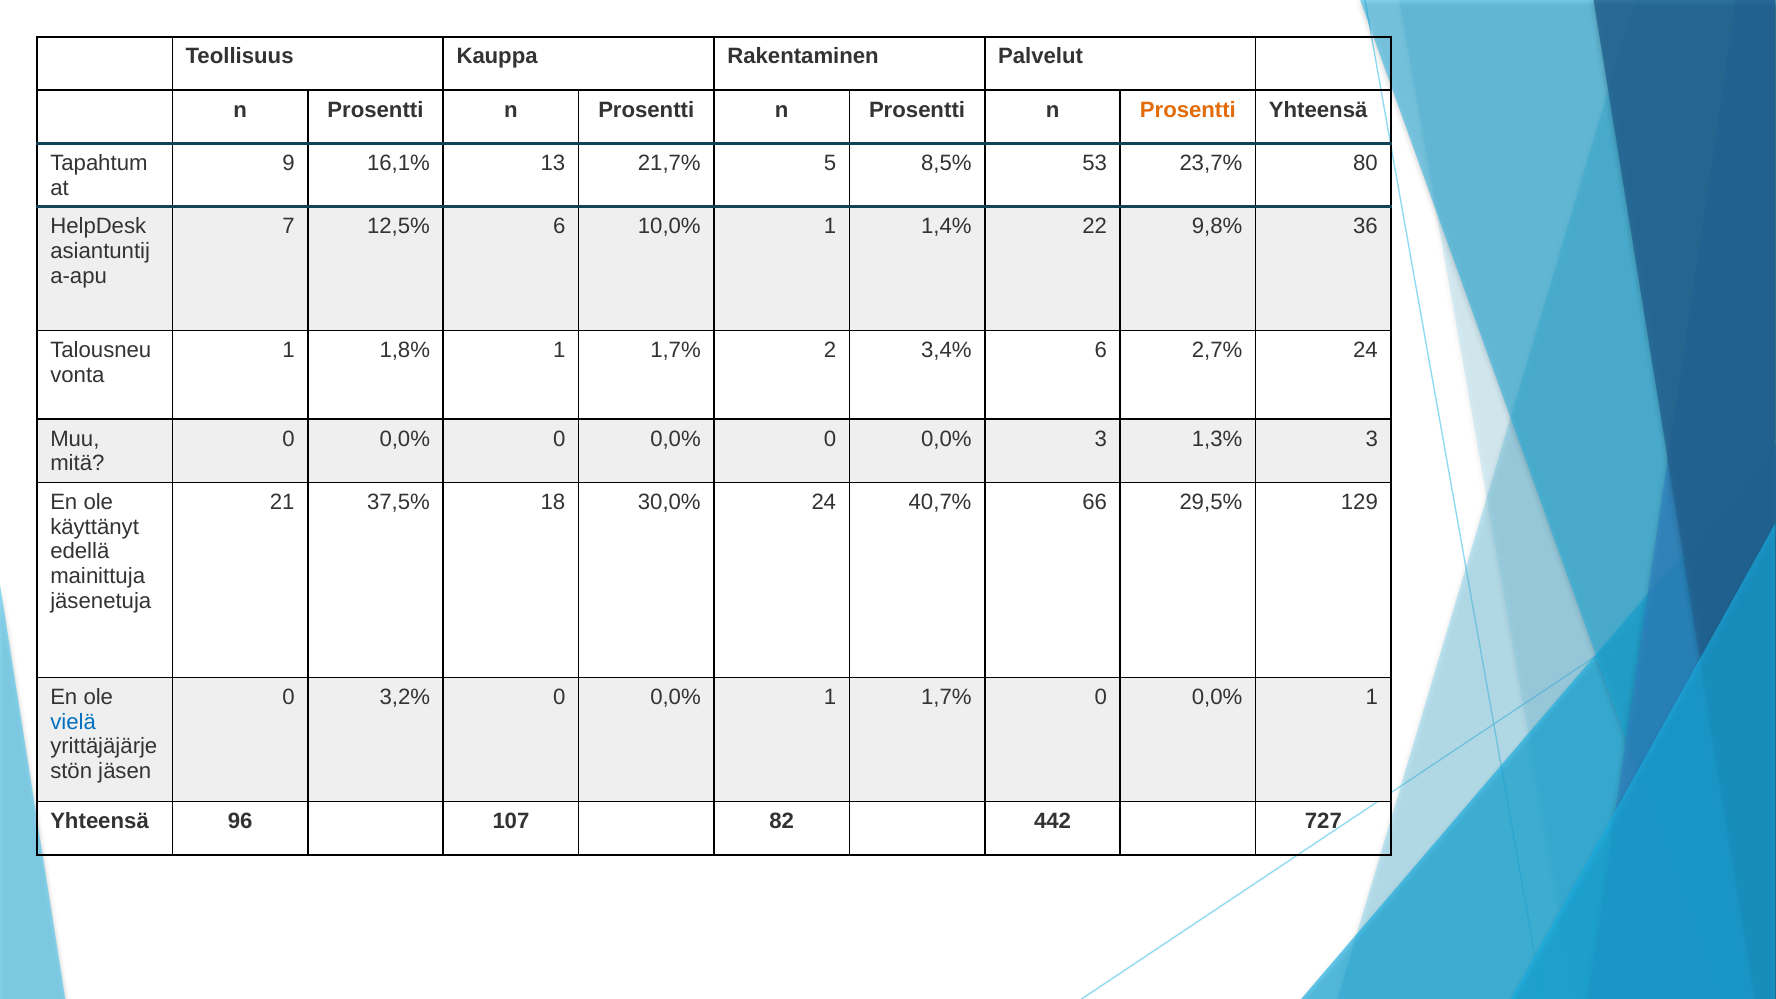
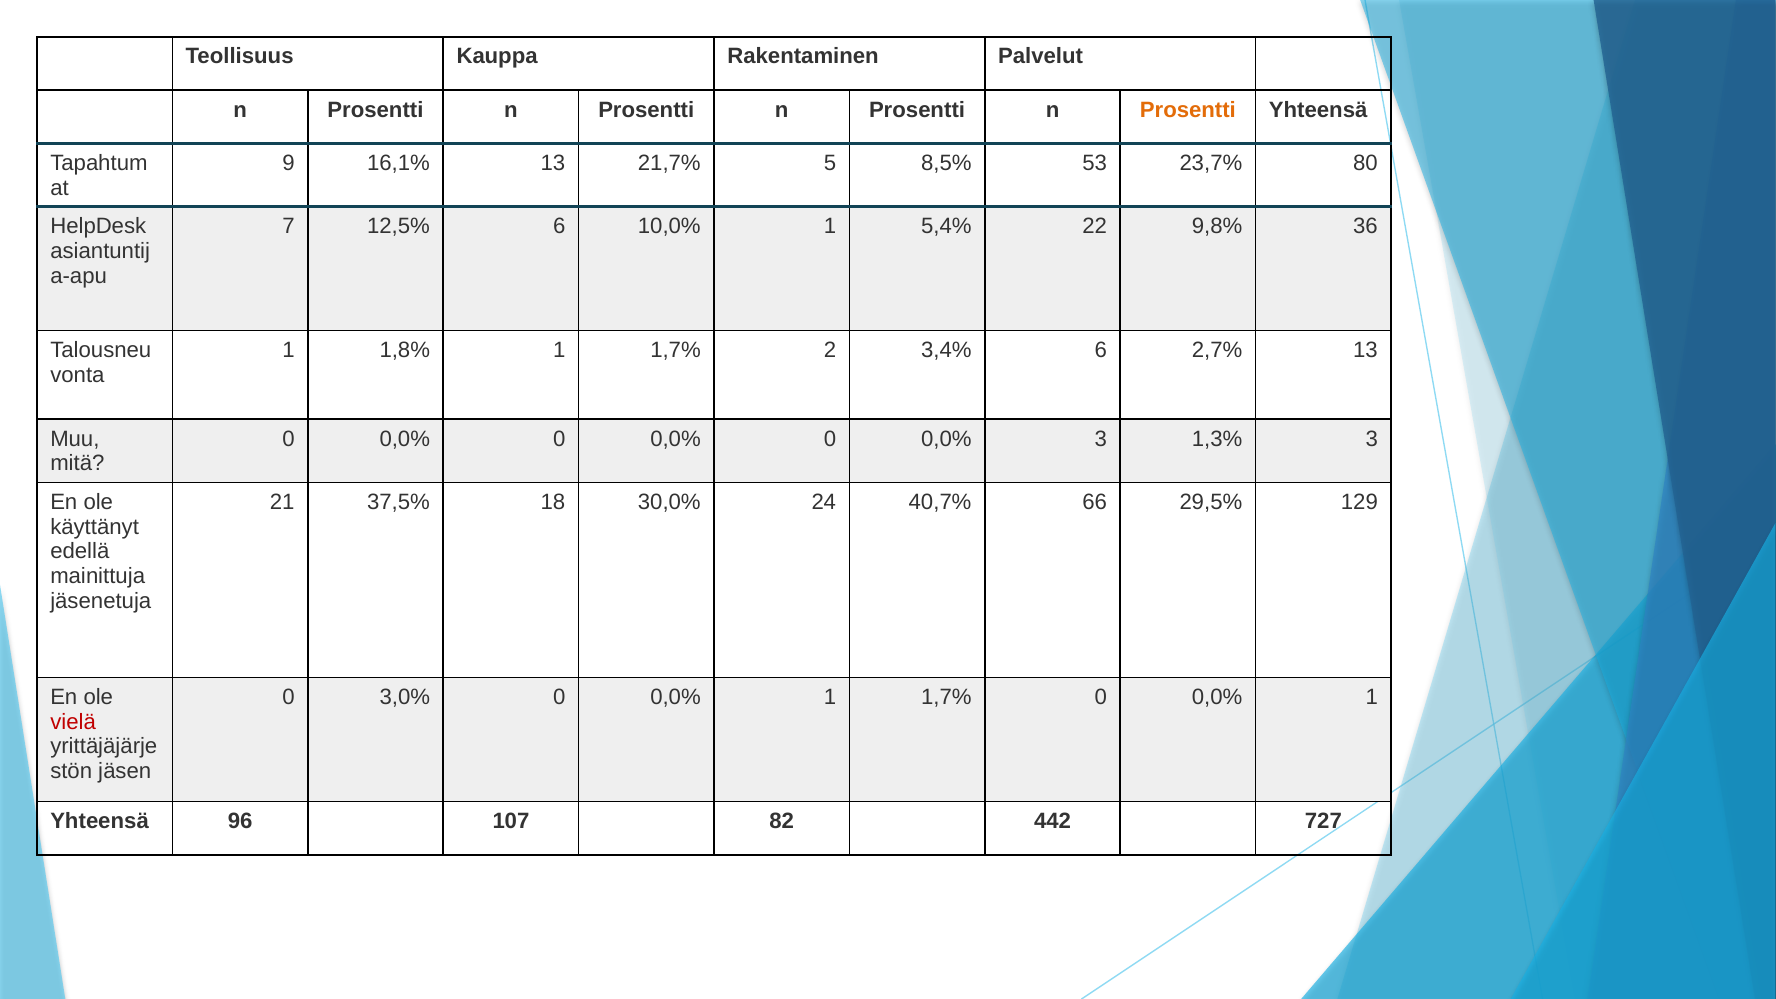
1,4%: 1,4% -> 5,4%
2,7% 24: 24 -> 13
3,2%: 3,2% -> 3,0%
vielä colour: blue -> red
